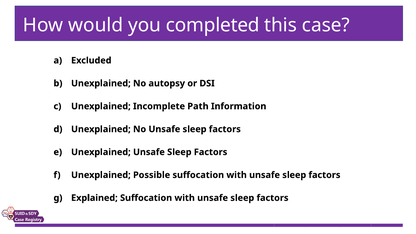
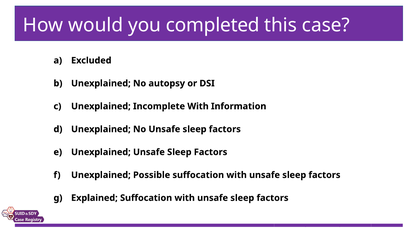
Incomplete Path: Path -> With
